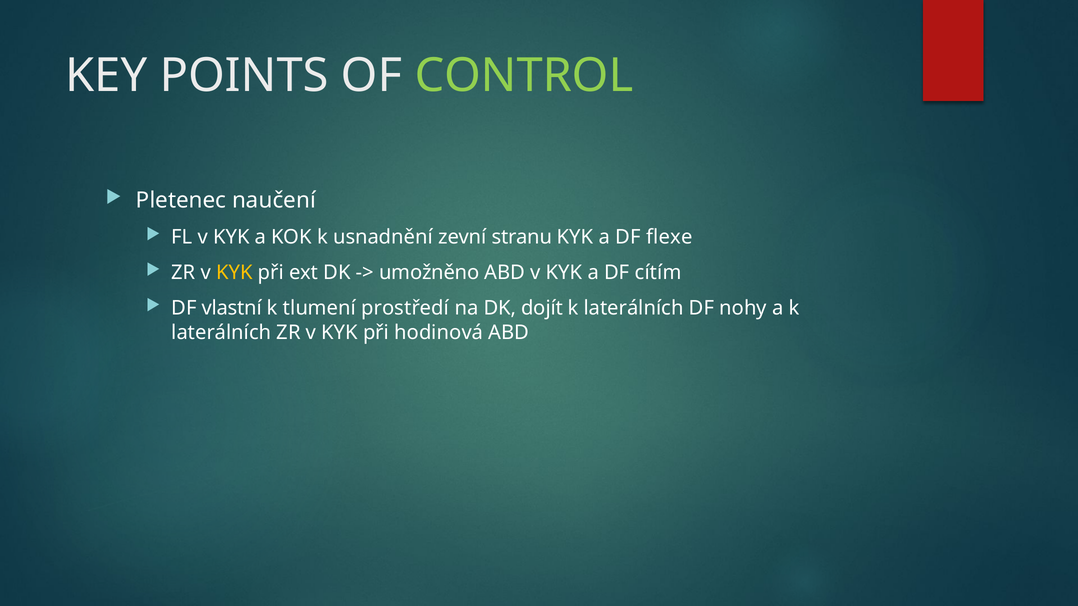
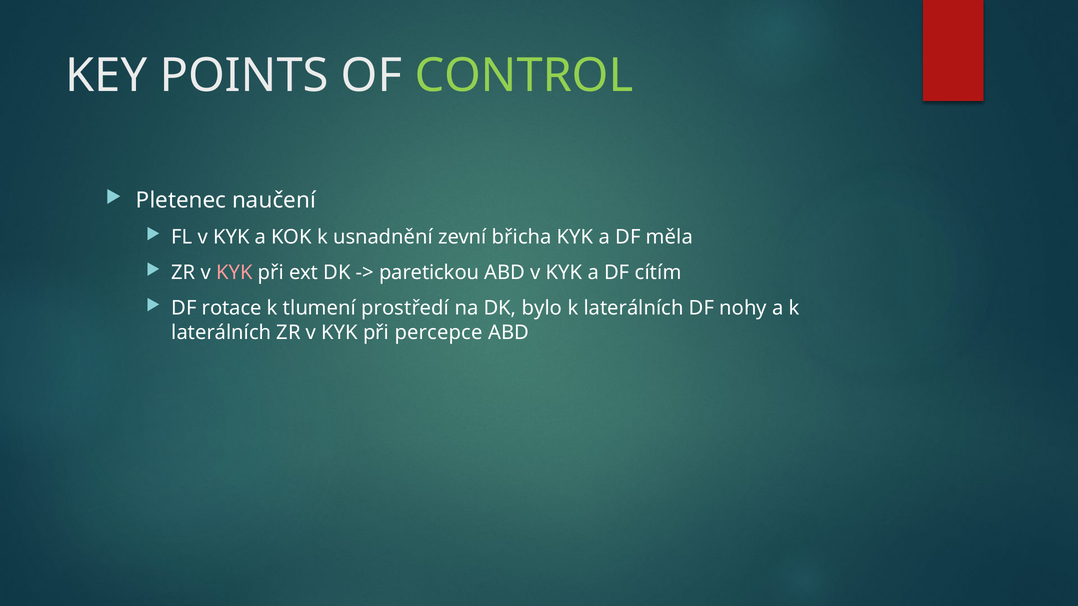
stranu: stranu -> břicha
flexe: flexe -> měla
KYK at (234, 273) colour: yellow -> pink
umožněno: umožněno -> paretickou
vlastní: vlastní -> rotace
dojít: dojít -> bylo
hodinová: hodinová -> percepce
